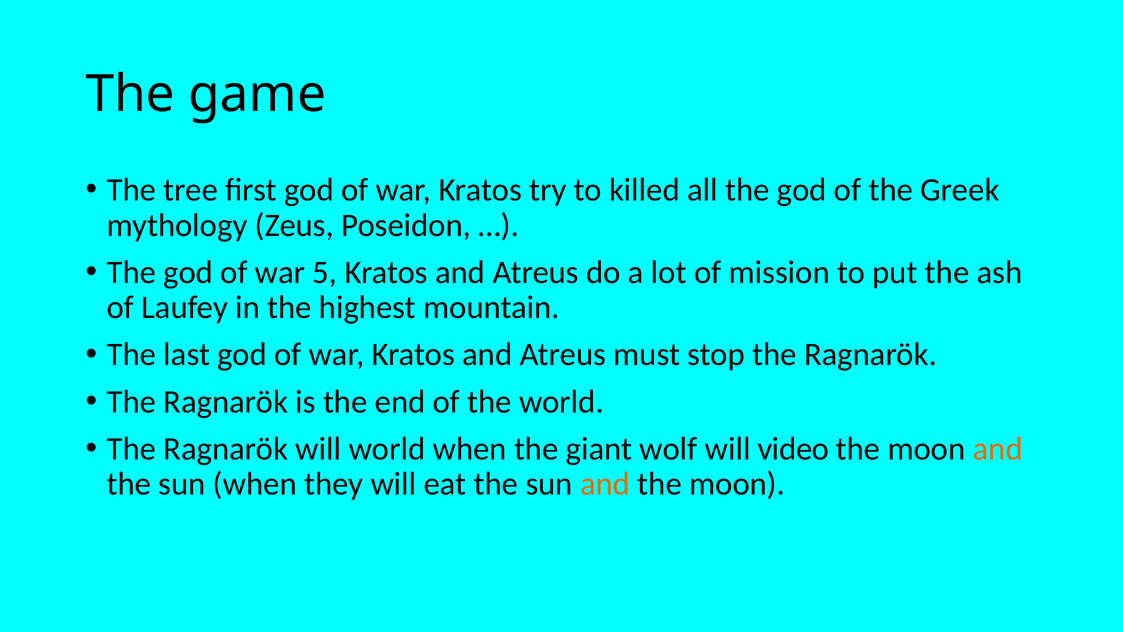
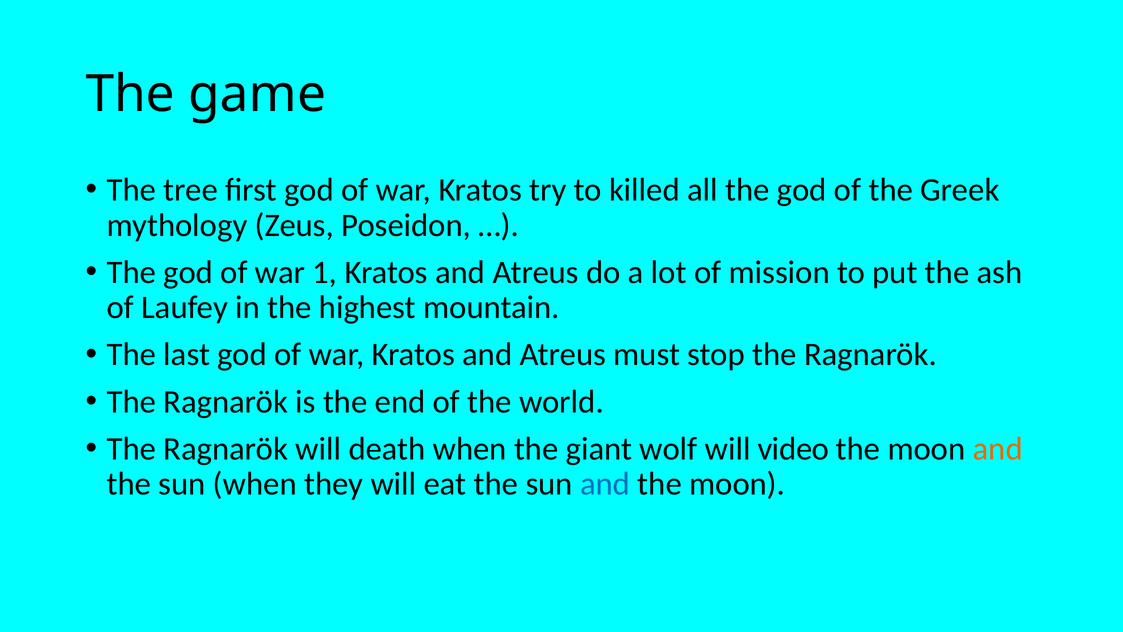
5: 5 -> 1
will world: world -> death
and at (605, 484) colour: orange -> blue
